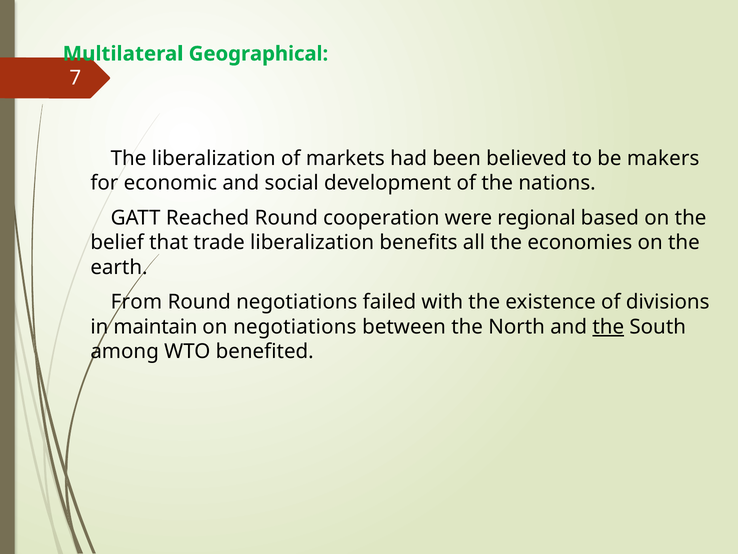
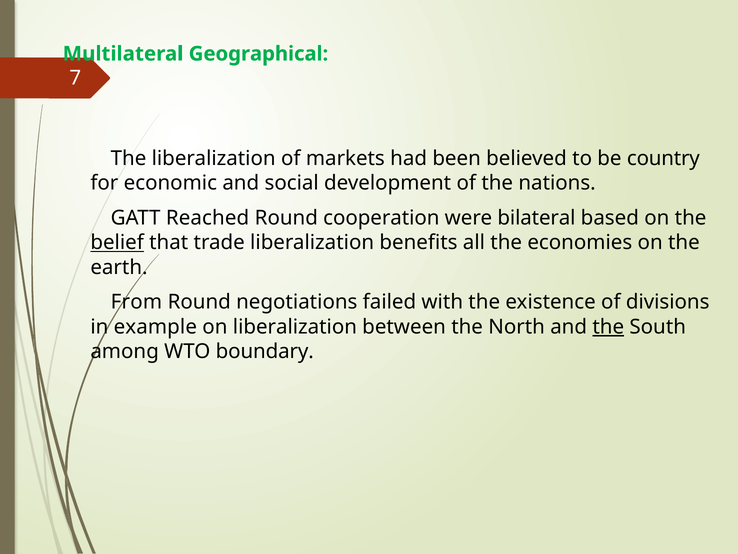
makers: makers -> country
regional: regional -> bilateral
belief underline: none -> present
maintain: maintain -> example
on negotiations: negotiations -> liberalization
benefited: benefited -> boundary
